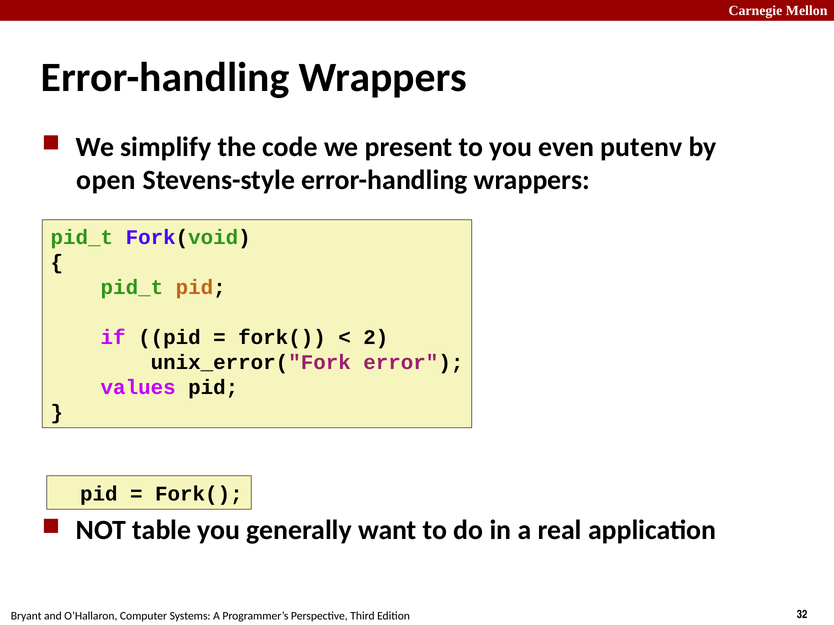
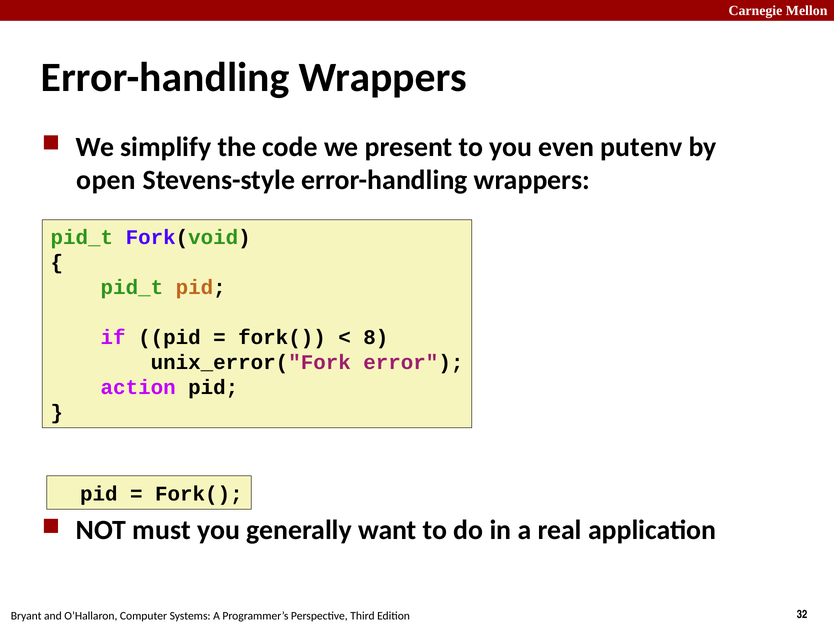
2: 2 -> 8
values: values -> action
table: table -> must
